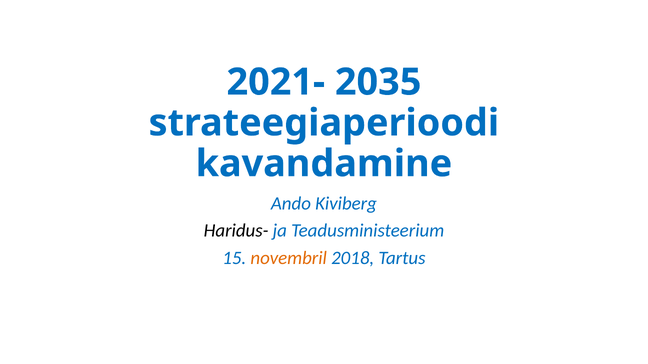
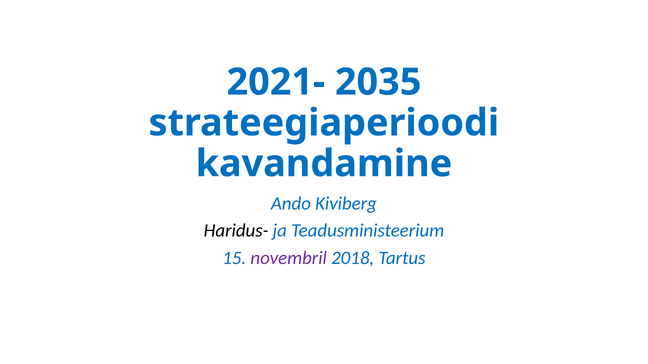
novembril colour: orange -> purple
